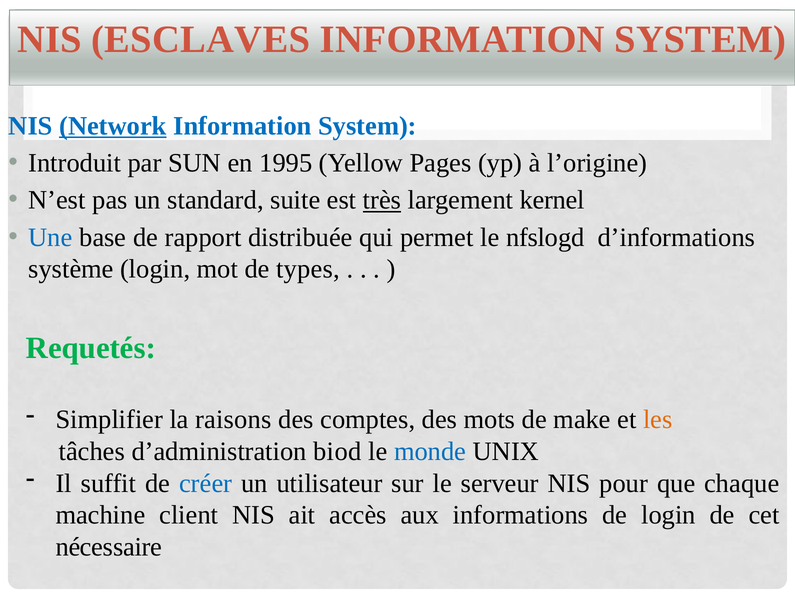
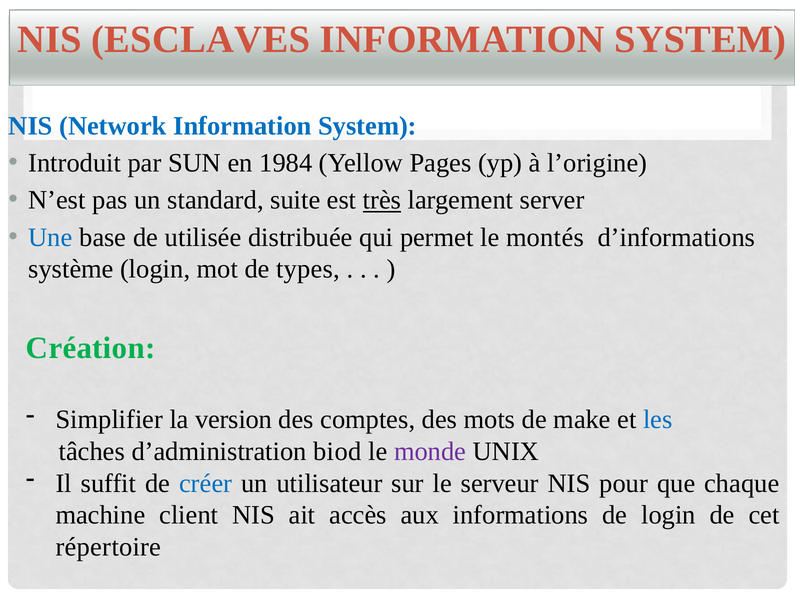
Network underline: present -> none
1995: 1995 -> 1984
kernel: kernel -> server
rapport: rapport -> utilisée
nfslogd: nfslogd -> montés
Requetés: Requetés -> Création
raisons: raisons -> version
les colour: orange -> blue
monde colour: blue -> purple
nécessaire: nécessaire -> répertoire
